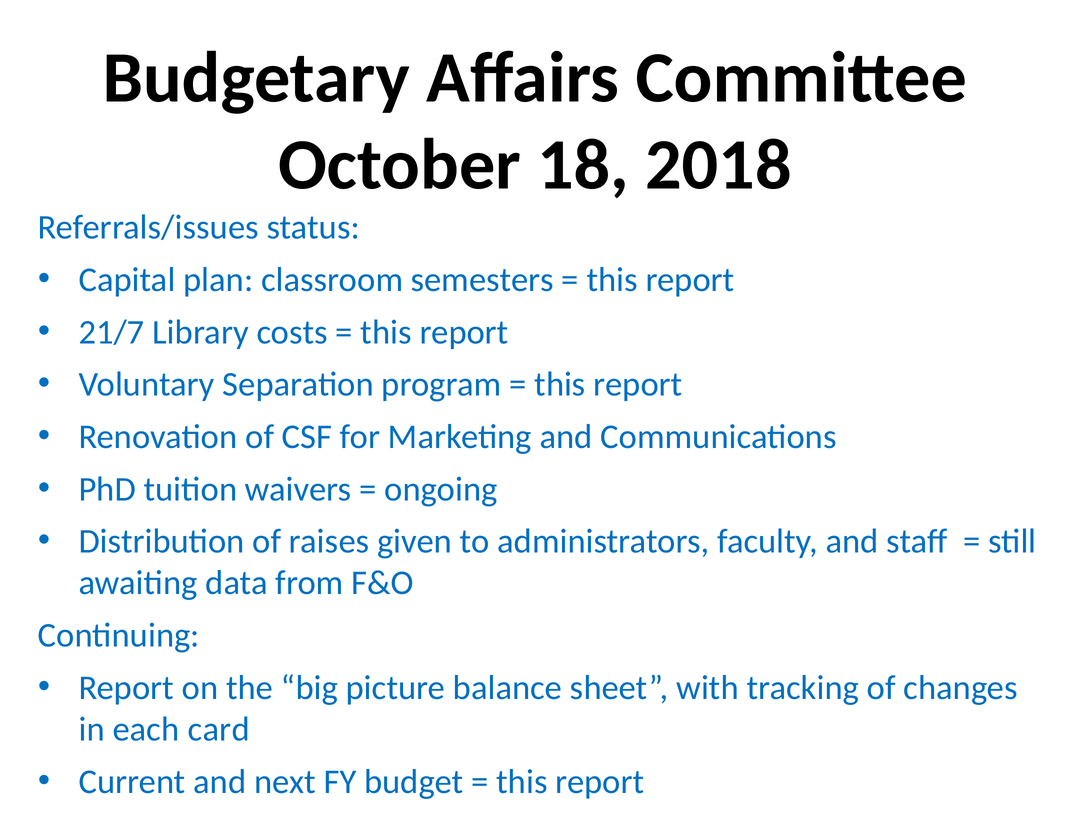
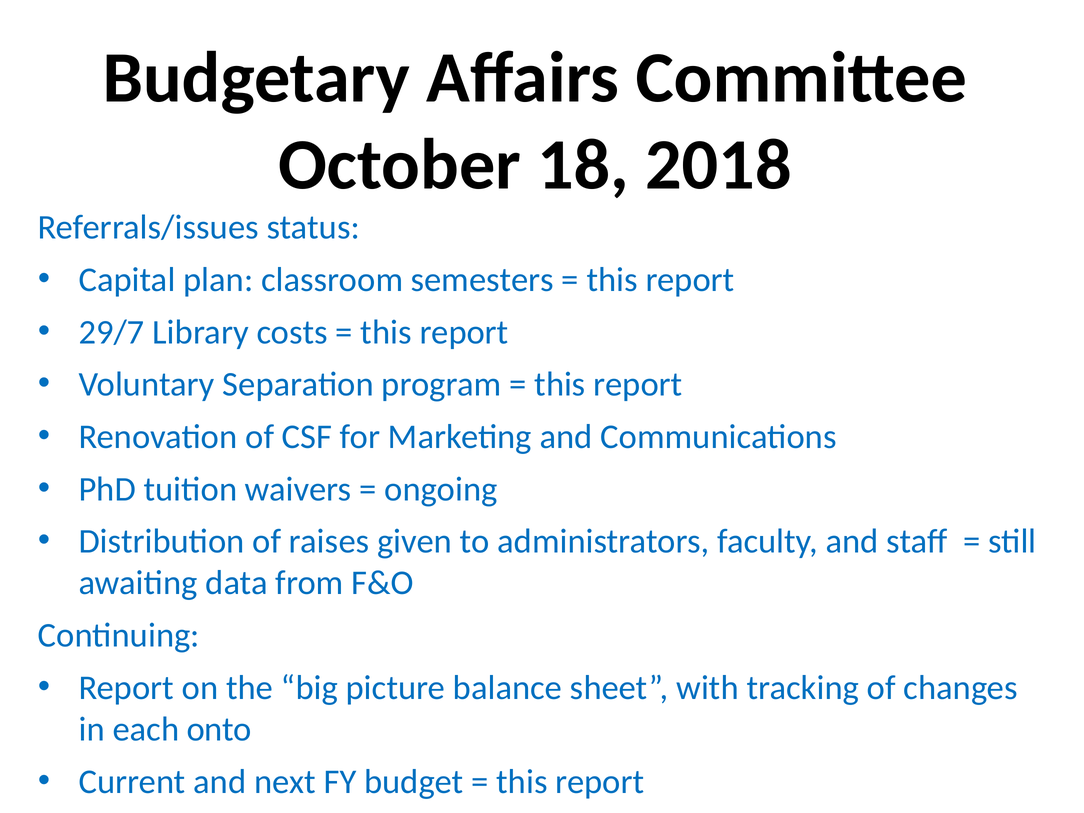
21/7: 21/7 -> 29/7
card: card -> onto
